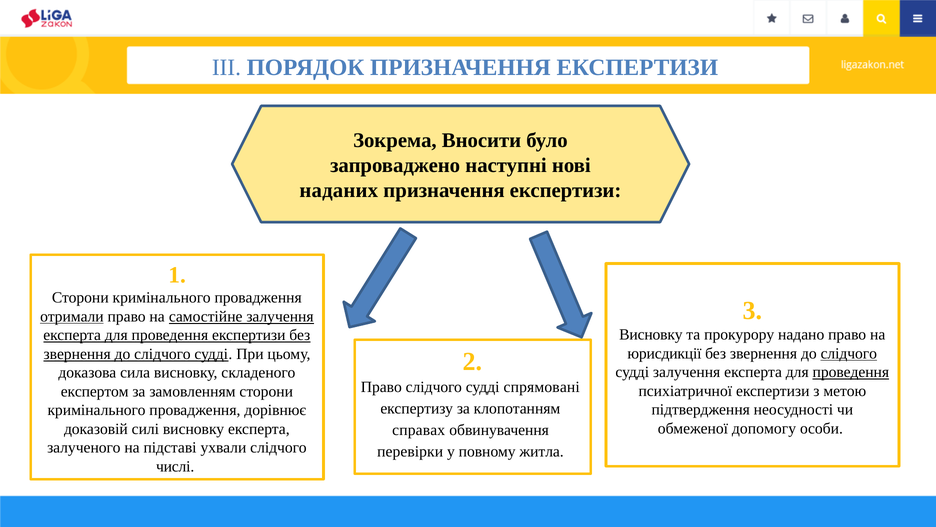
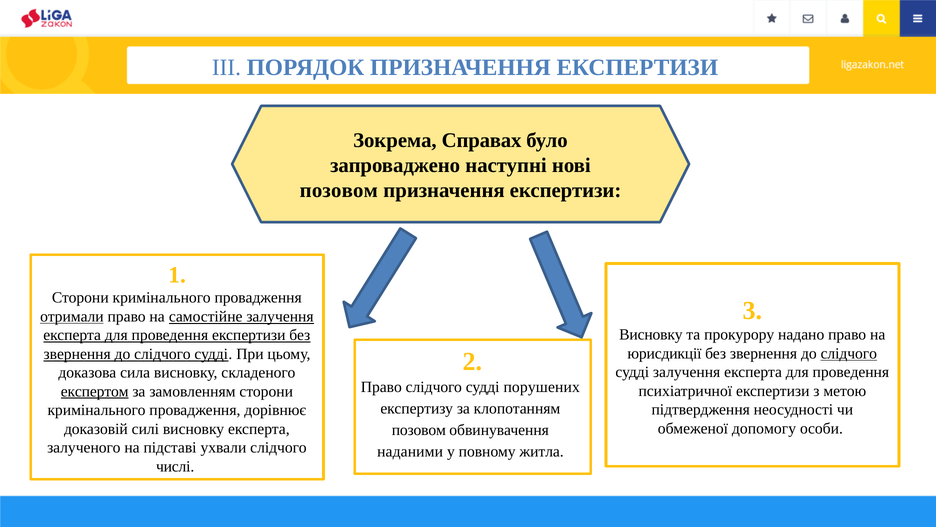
Вносити: Вносити -> Справах
наданих at (339, 190): наданих -> позовом
проведення at (851, 372) underline: present -> none
спрямовані: спрямовані -> порушених
експертом underline: none -> present
справах at (419, 430): справах -> позовом
перевірки: перевірки -> наданими
